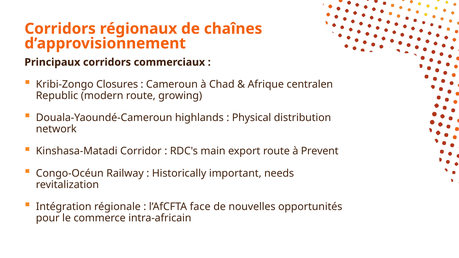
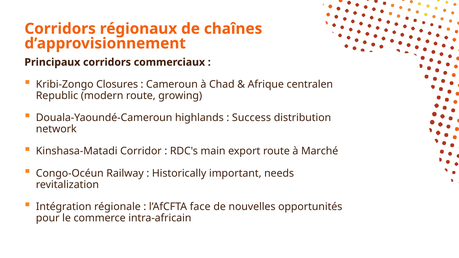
Physical: Physical -> Success
Prevent: Prevent -> Marché
